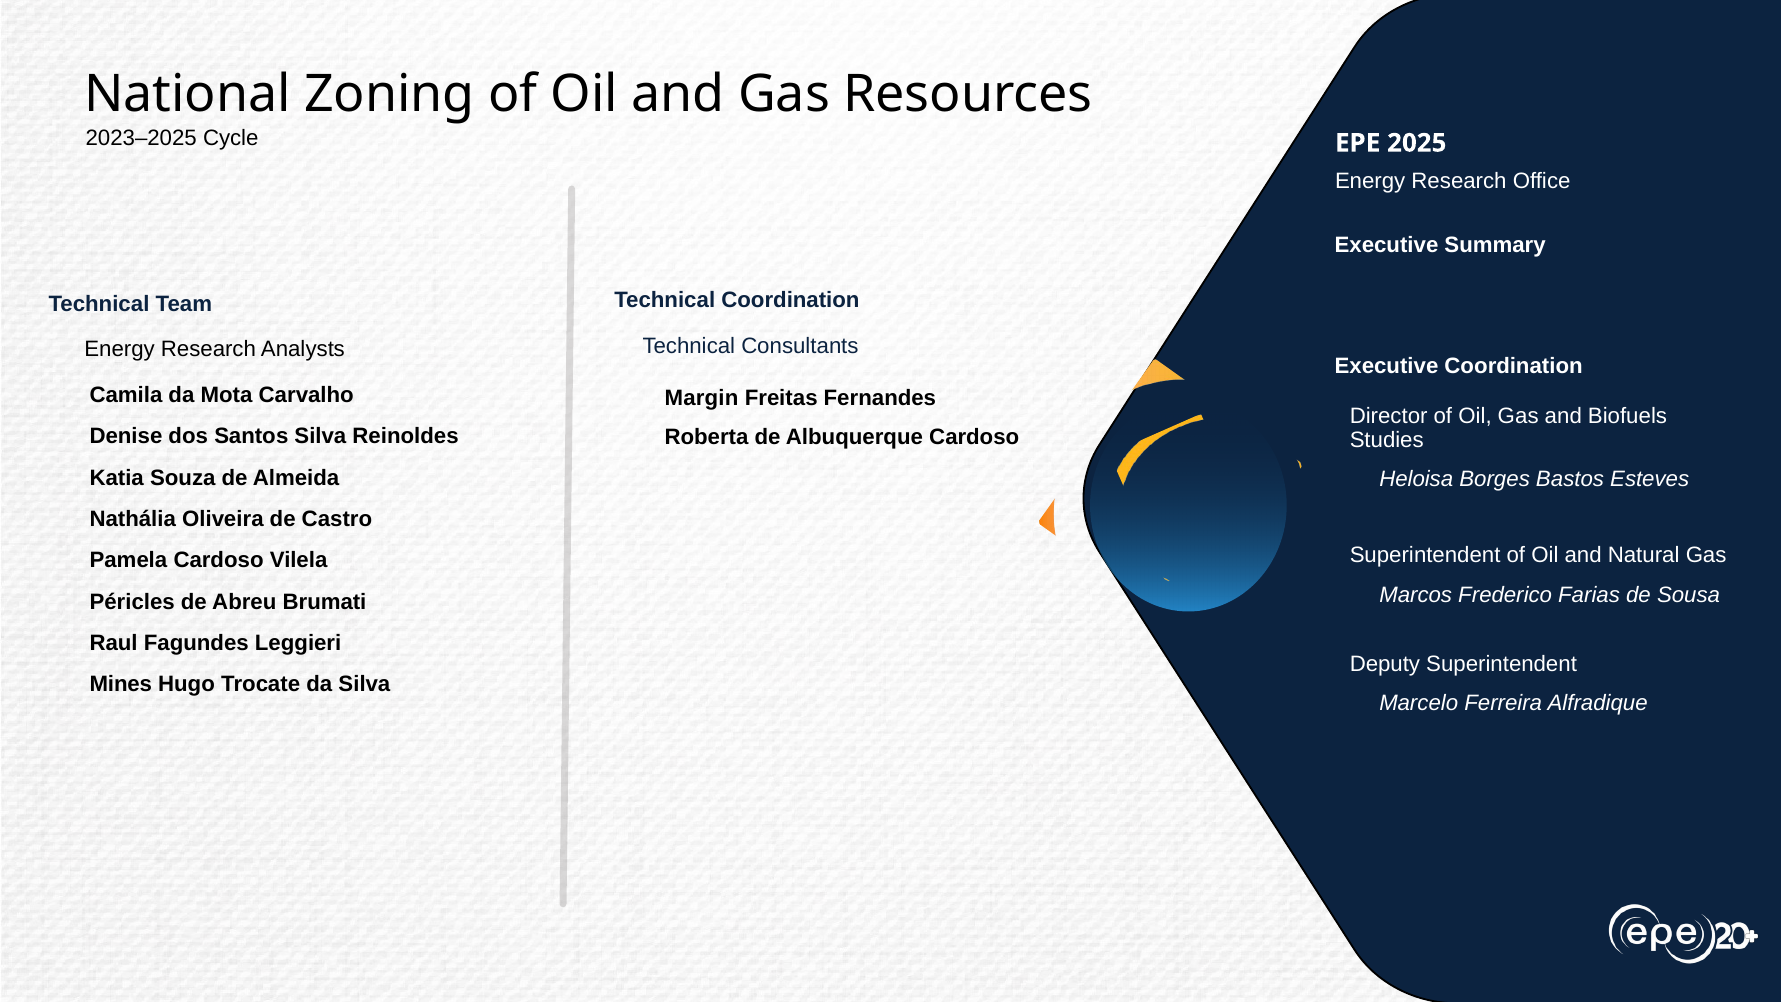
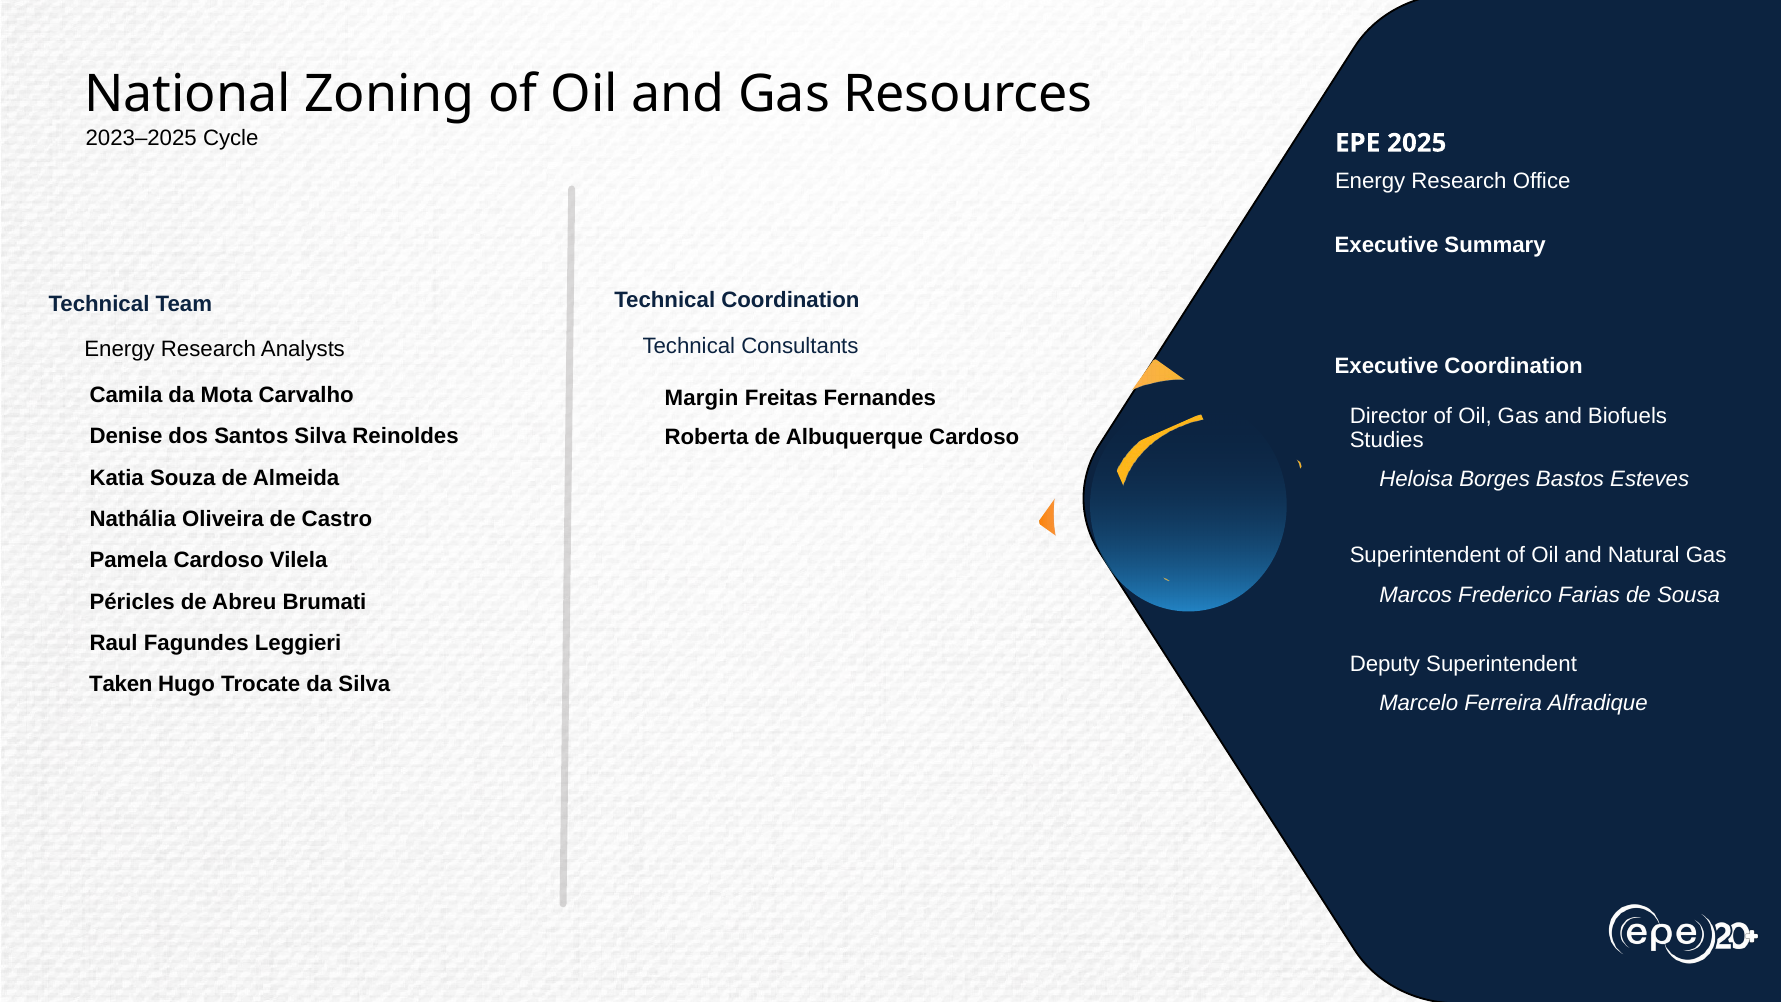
Mines: Mines -> Taken
